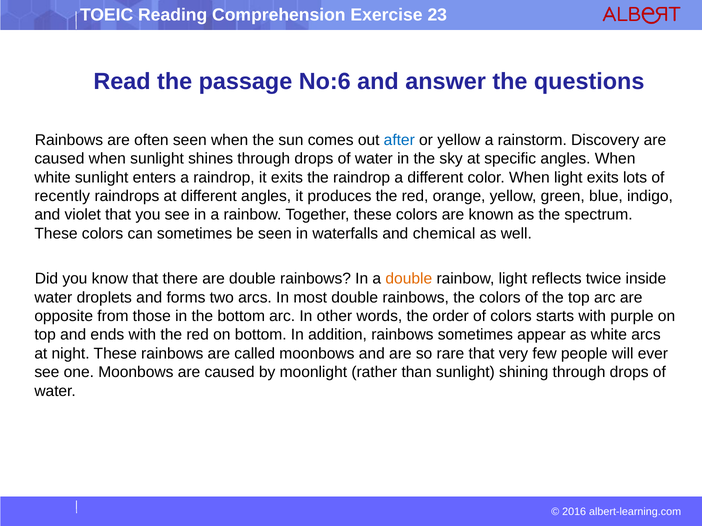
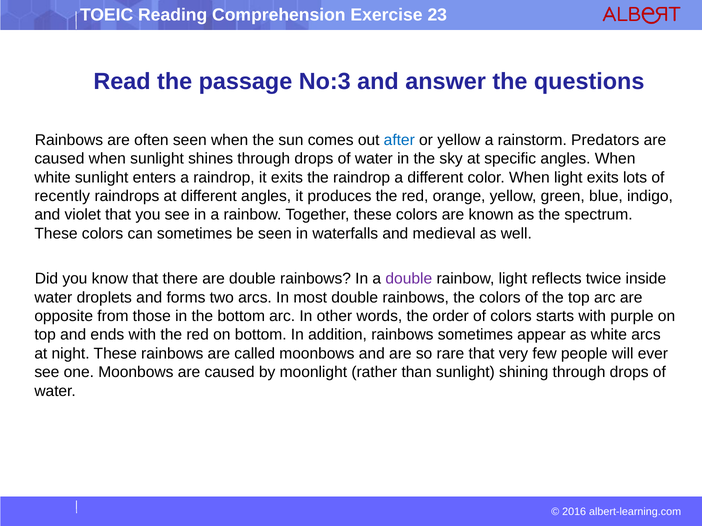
No:6: No:6 -> No:3
Discovery: Discovery -> Predators
chemical: chemical -> medieval
double at (409, 279) colour: orange -> purple
